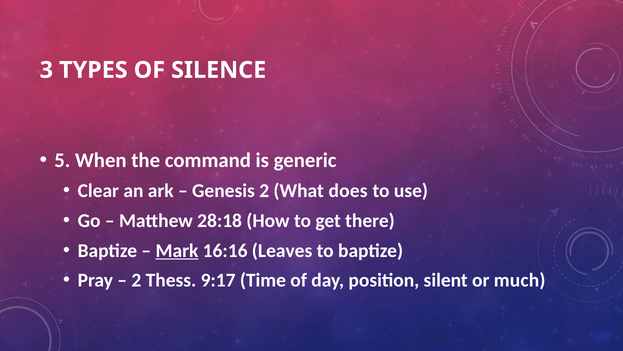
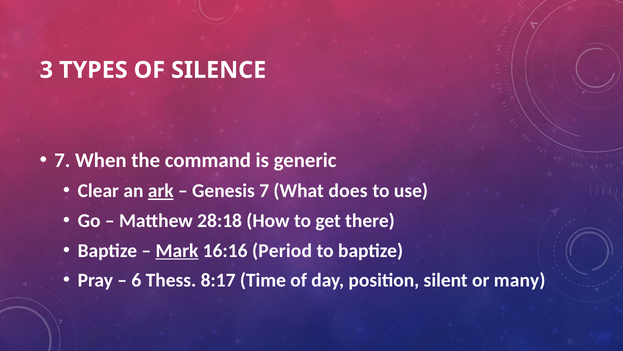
5 at (62, 160): 5 -> 7
ark underline: none -> present
Genesis 2: 2 -> 7
Leaves: Leaves -> Period
2 at (136, 280): 2 -> 6
9:17: 9:17 -> 8:17
much: much -> many
